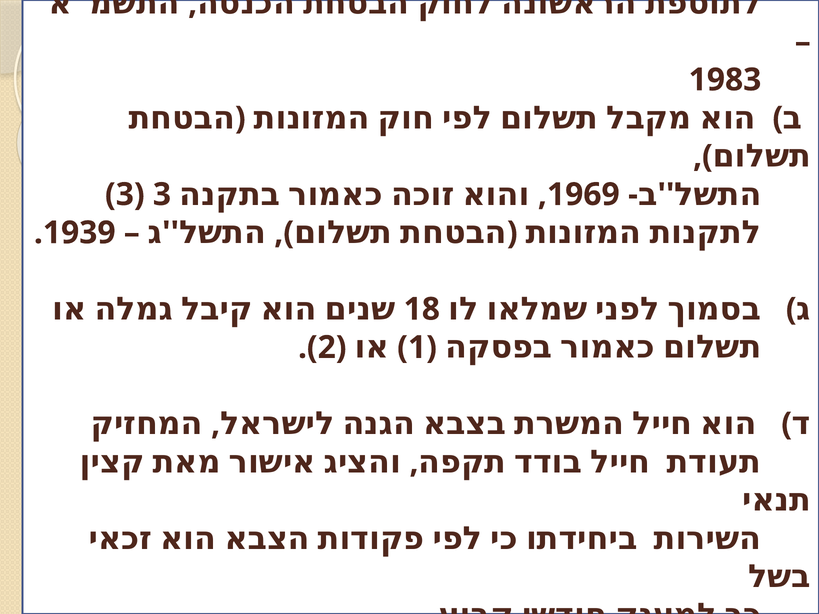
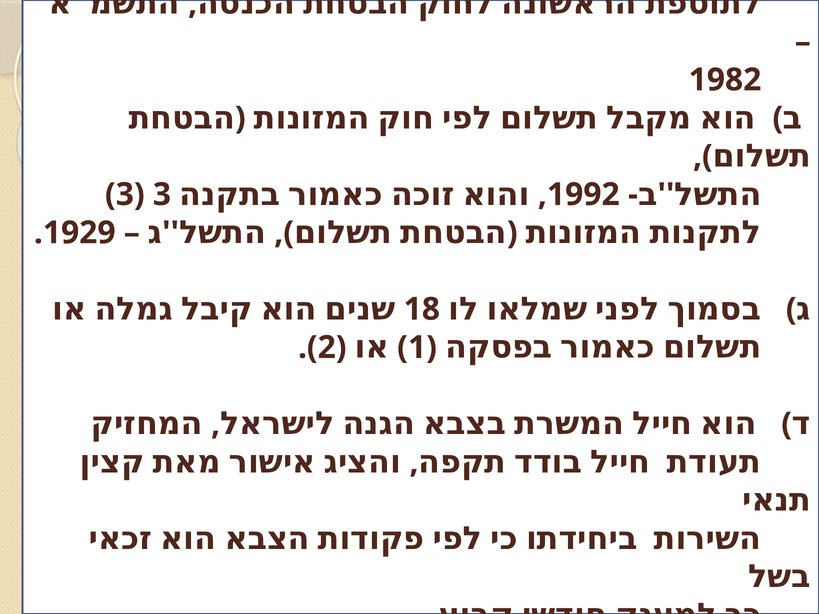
1983: 1983 -> 1982
1969: 1969 -> 1992
1939: 1939 -> 1929
